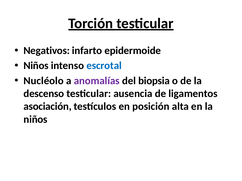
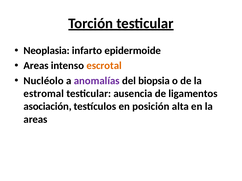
Negativos: Negativos -> Neoplasia
Niños at (36, 66): Niños -> Areas
escrotal colour: blue -> orange
descenso: descenso -> estromal
niños at (36, 120): niños -> areas
